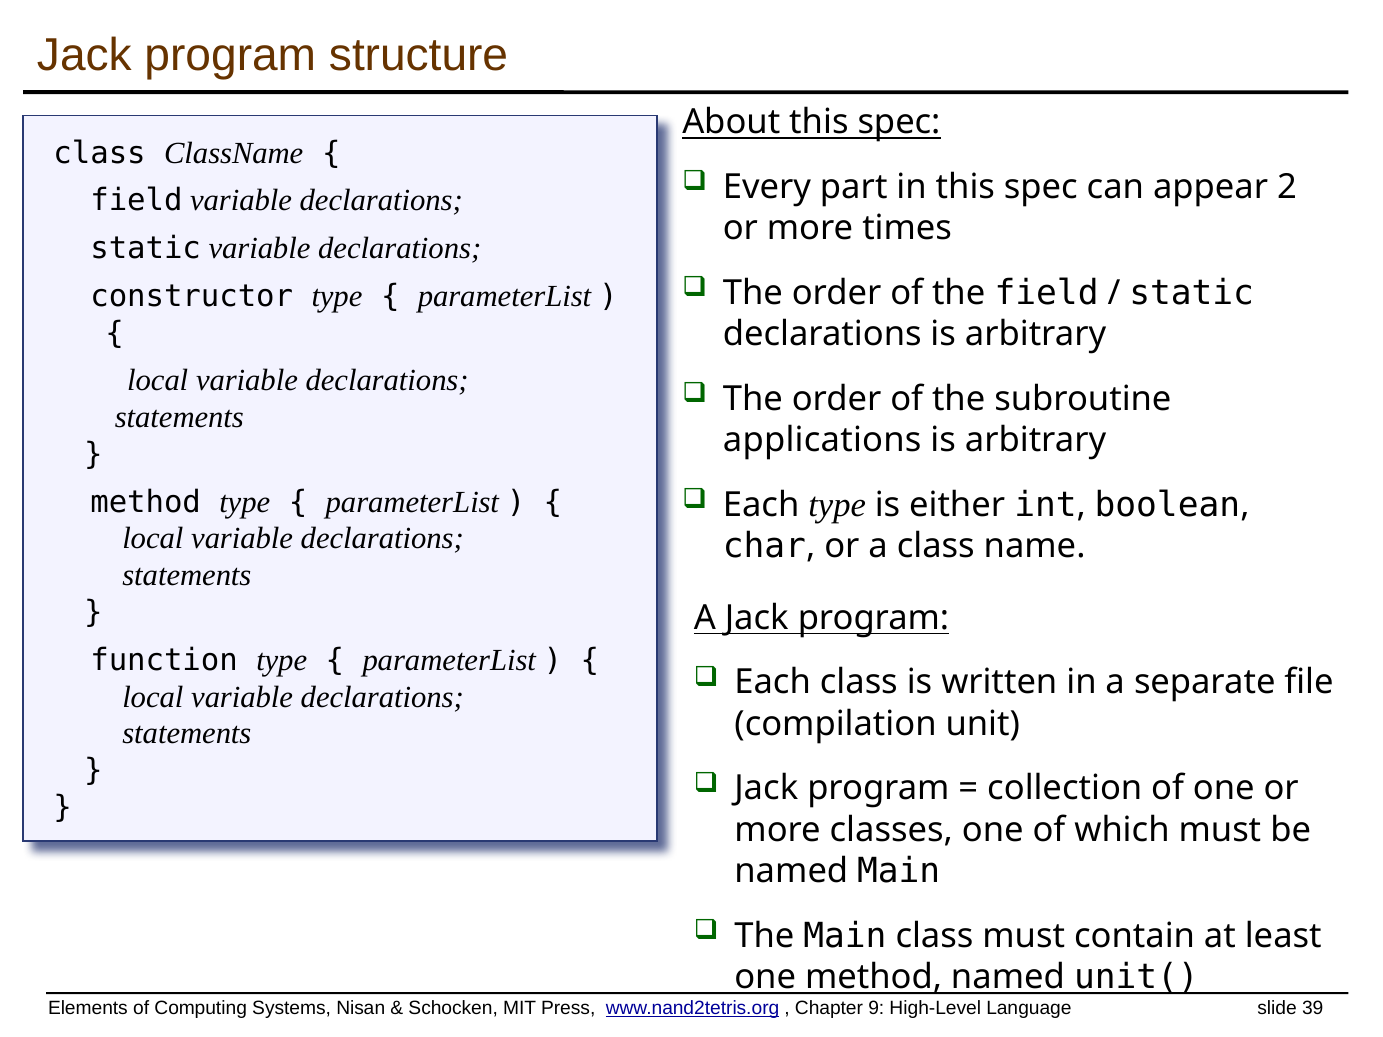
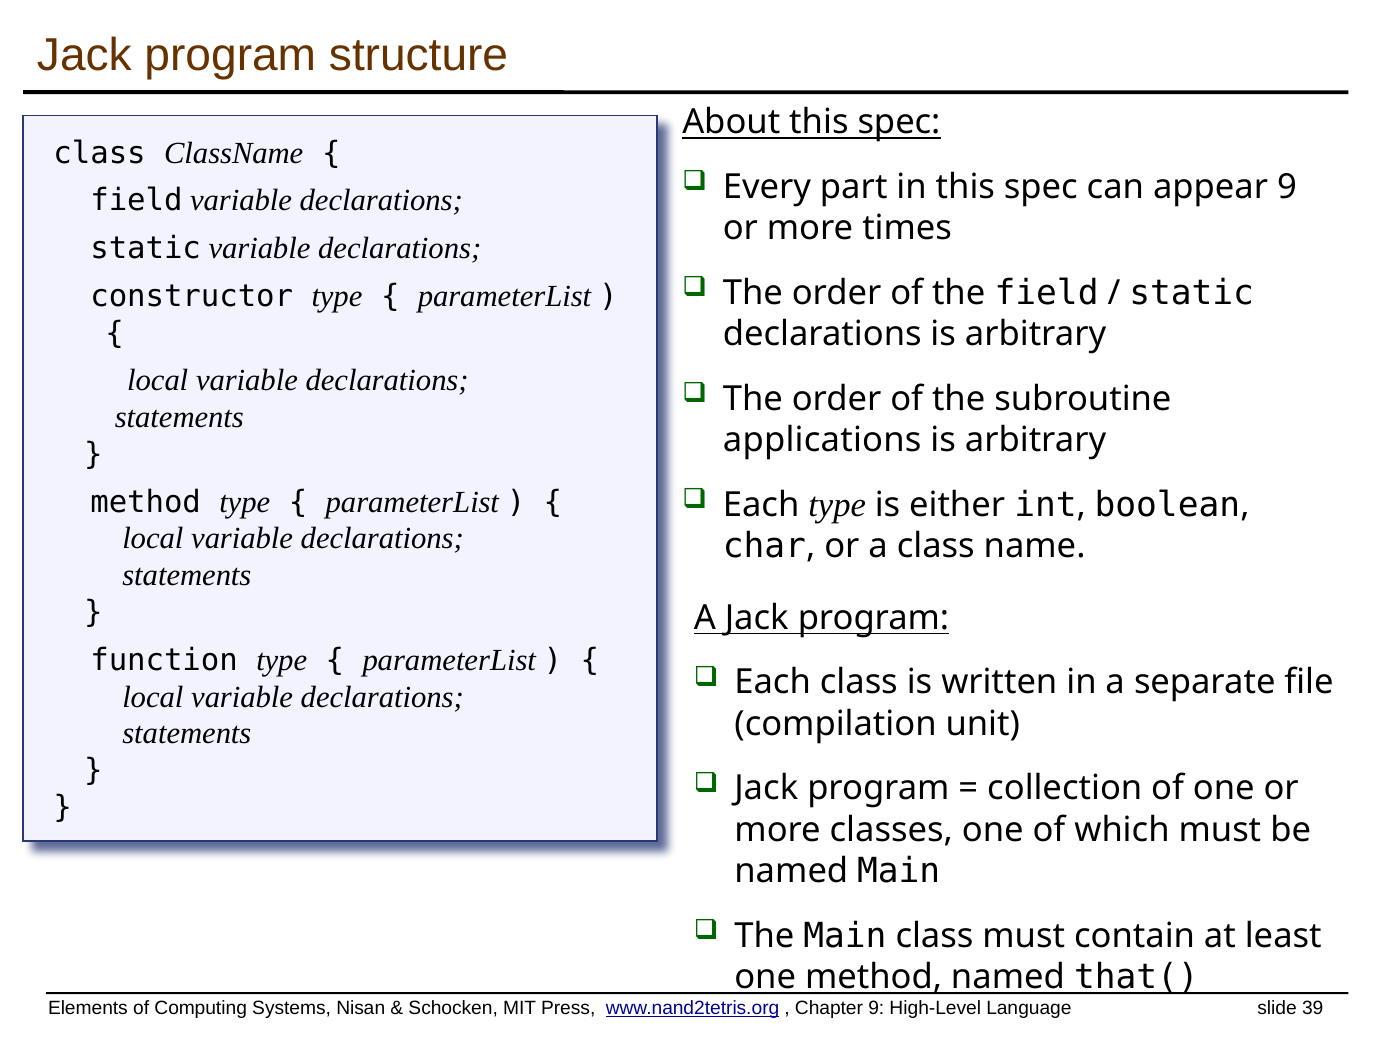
appear 2: 2 -> 9
unit(: unit( -> that(
